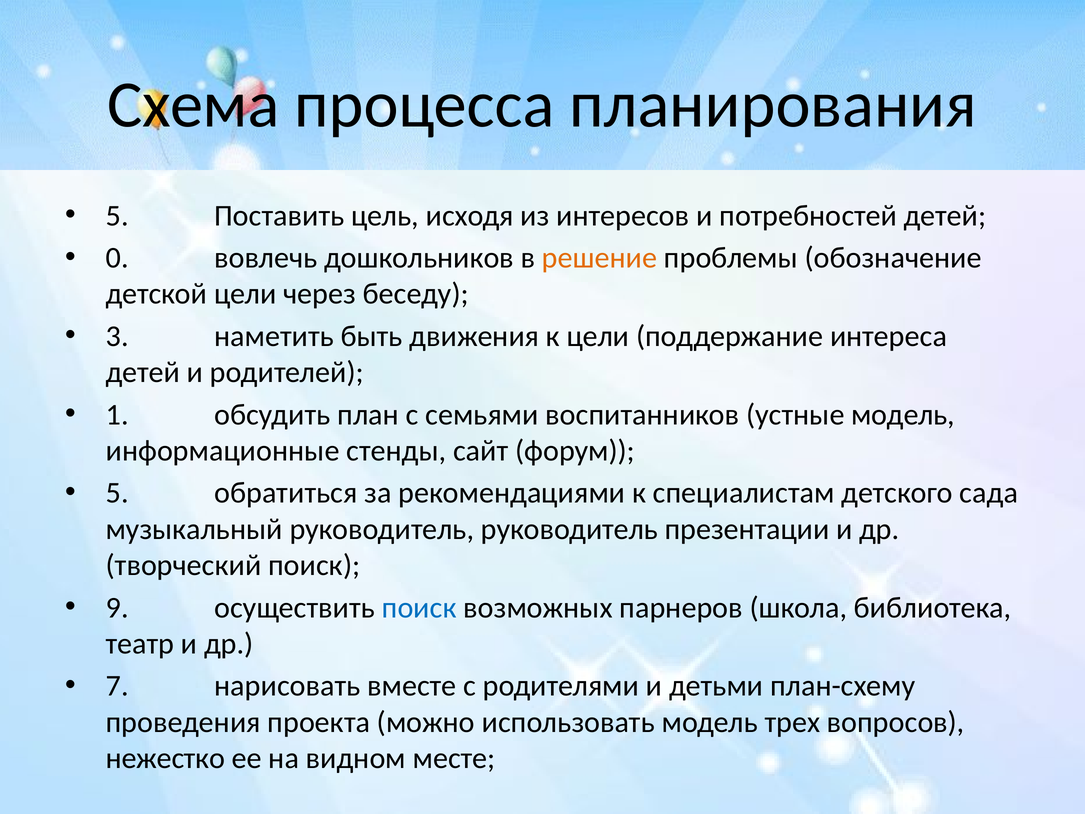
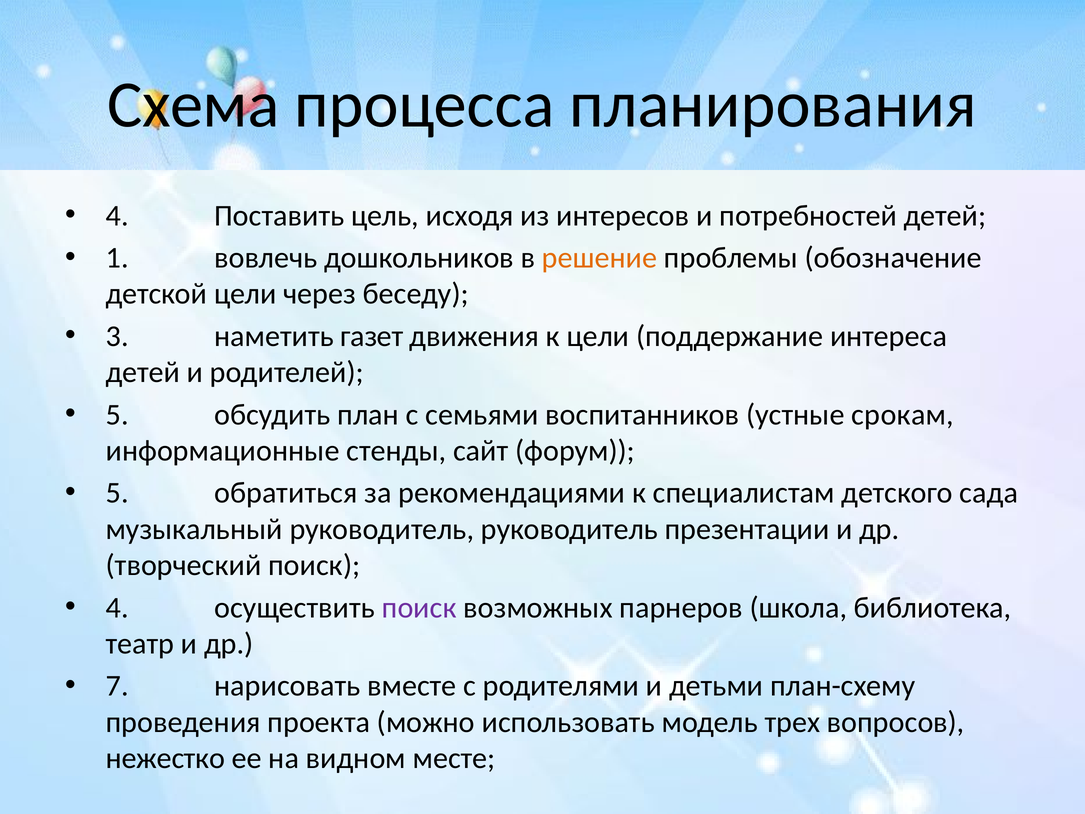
5 at (117, 216): 5 -> 4
0: 0 -> 1
быть: быть -> газет
1 at (117, 414): 1 -> 5
устные модель: модель -> срокам
9 at (117, 607): 9 -> 4
поиск at (419, 607) colour: blue -> purple
